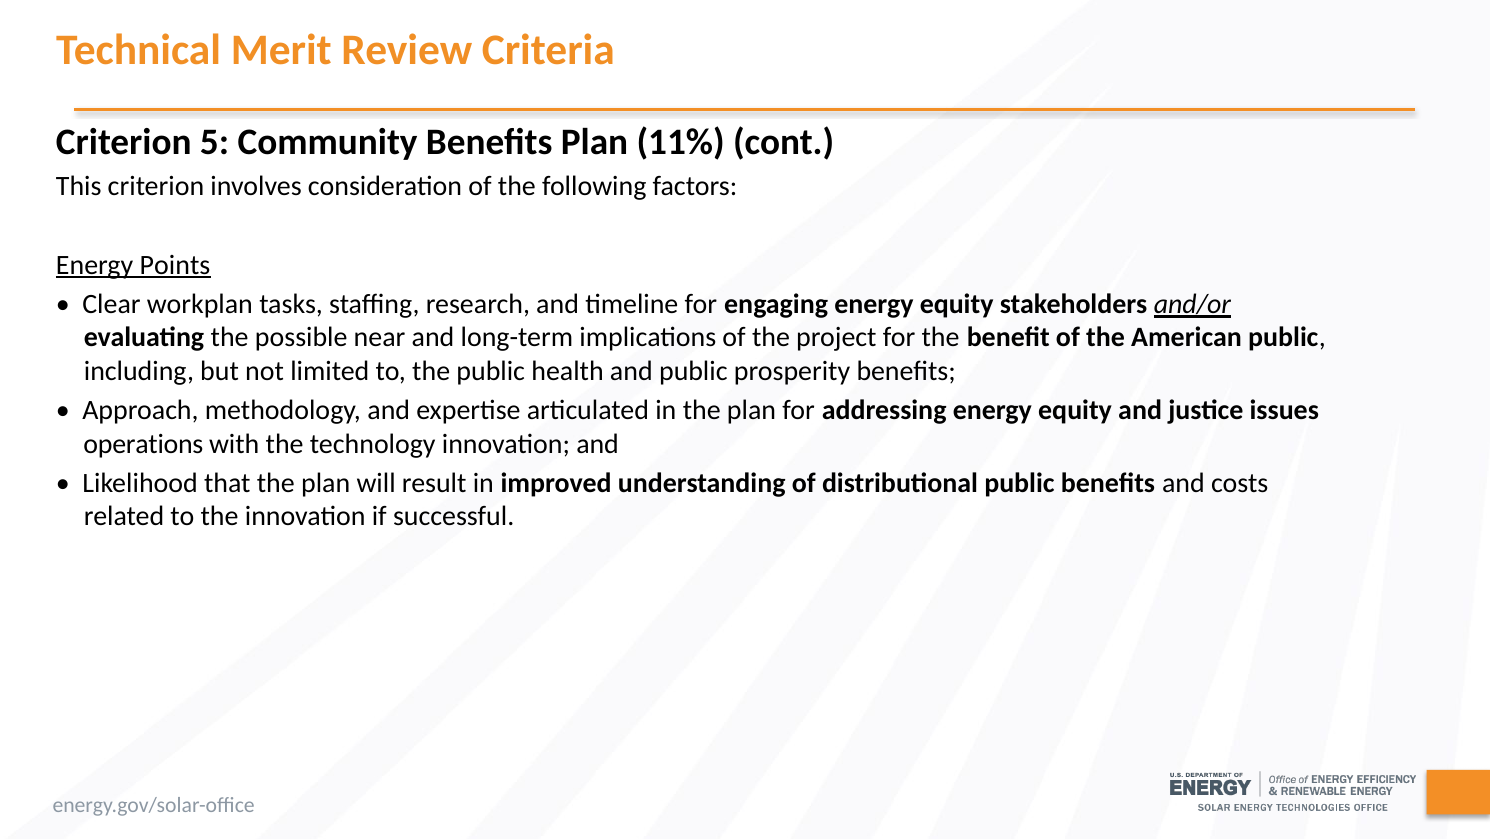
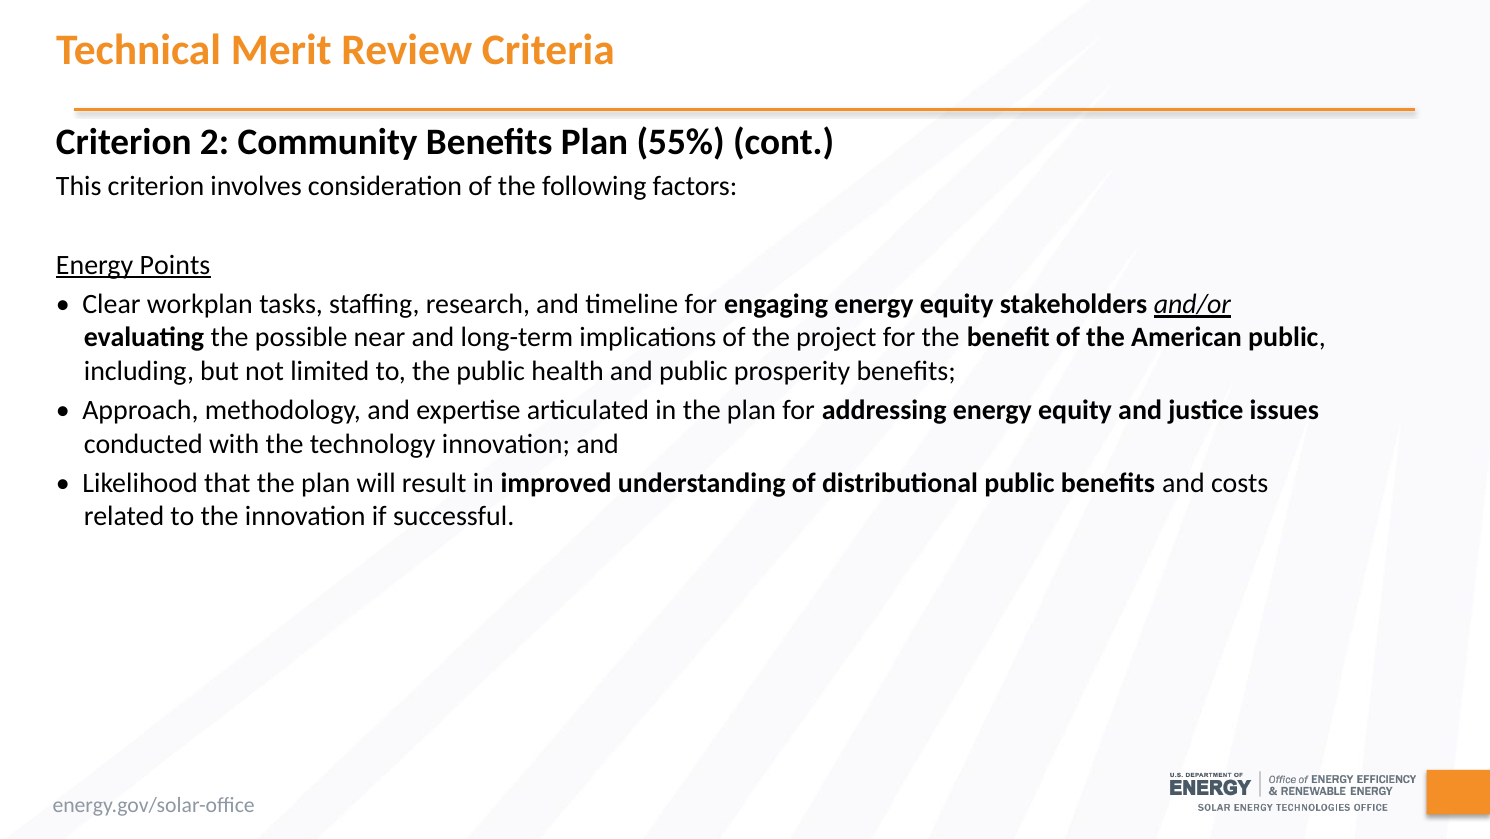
5: 5 -> 2
11%: 11% -> 55%
operations: operations -> conducted
